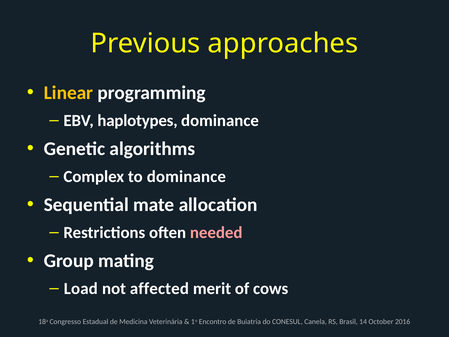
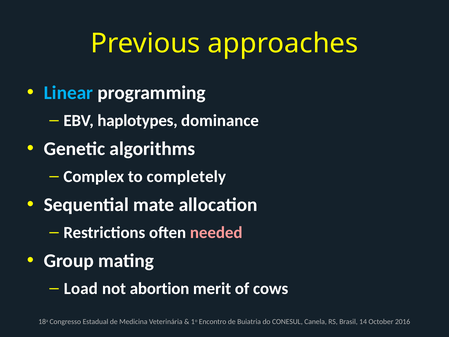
Linear colour: yellow -> light blue
to dominance: dominance -> completely
affected: affected -> abortion
